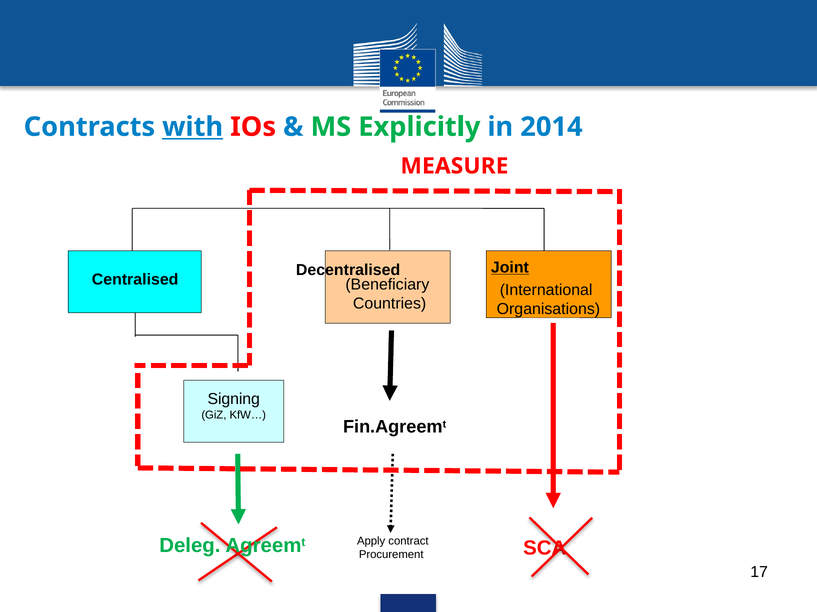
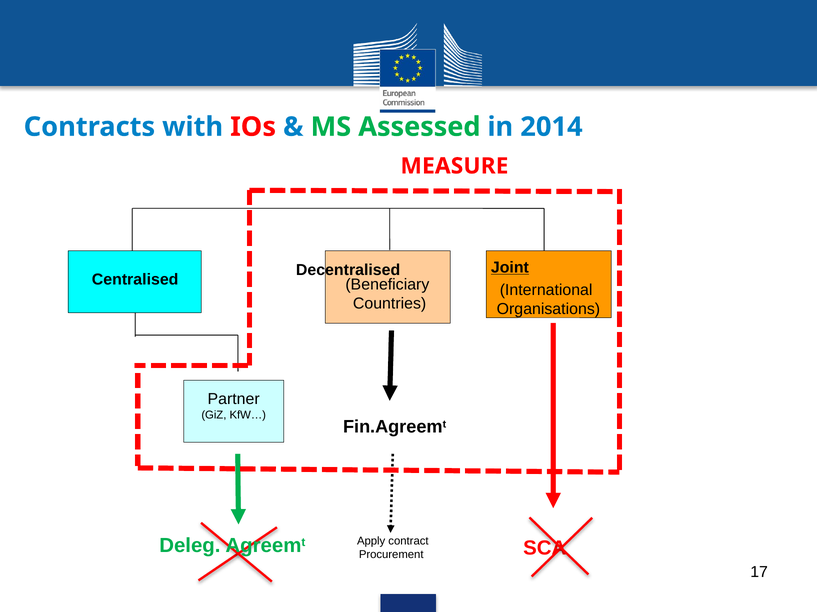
with underline: present -> none
Explicitly: Explicitly -> Assessed
Signing: Signing -> Partner
